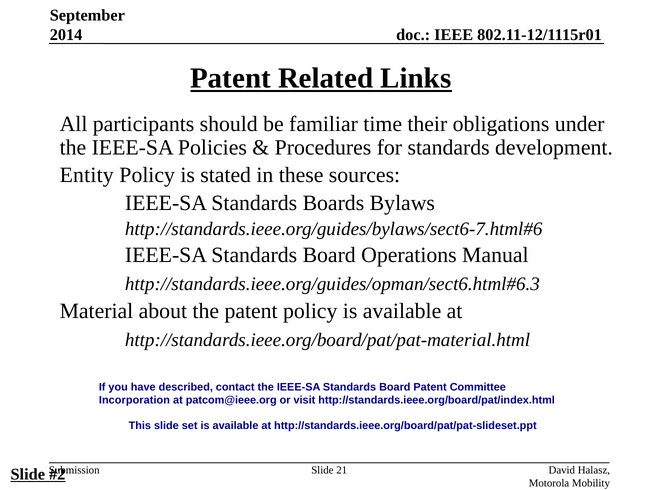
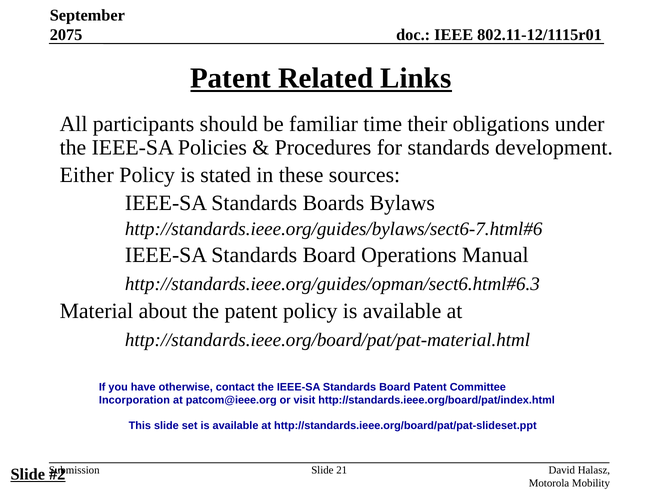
2014: 2014 -> 2075
Entity: Entity -> Either
described: described -> otherwise
